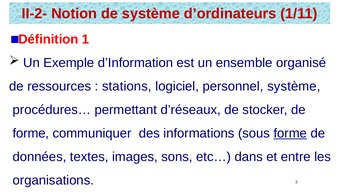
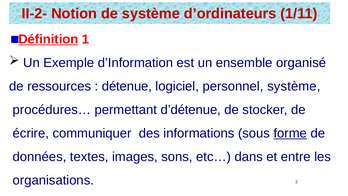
Définition underline: none -> present
stations: stations -> détenue
d’réseaux: d’réseaux -> d’détenue
forme at (31, 133): forme -> écrire
